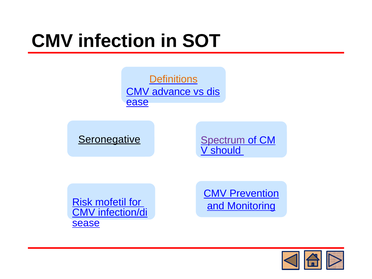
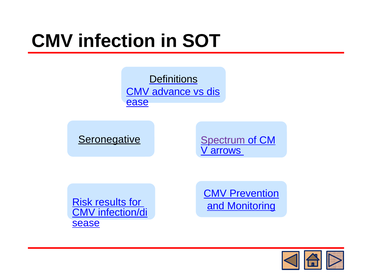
Definitions colour: orange -> black
should: should -> arrows
mofetil: mofetil -> results
